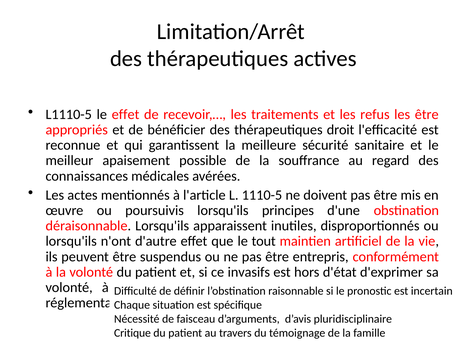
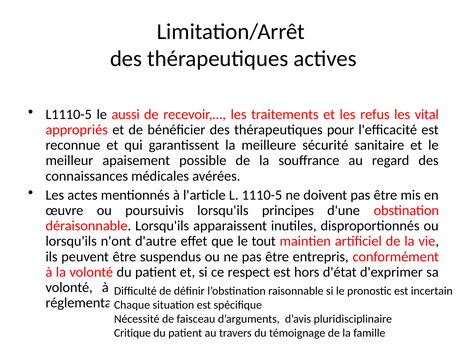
le effet: effet -> aussi
les être: être -> vital
droit: droit -> pour
invasifs: invasifs -> respect
